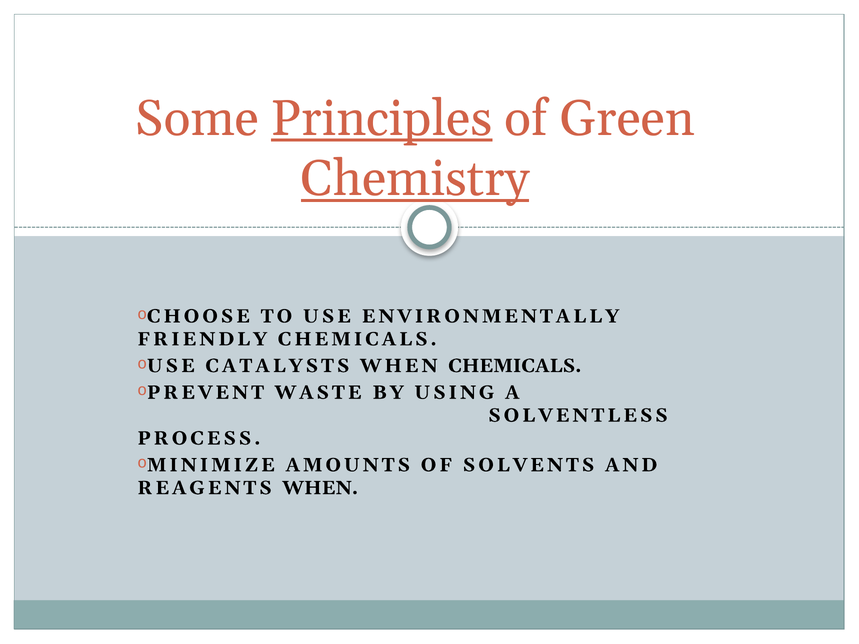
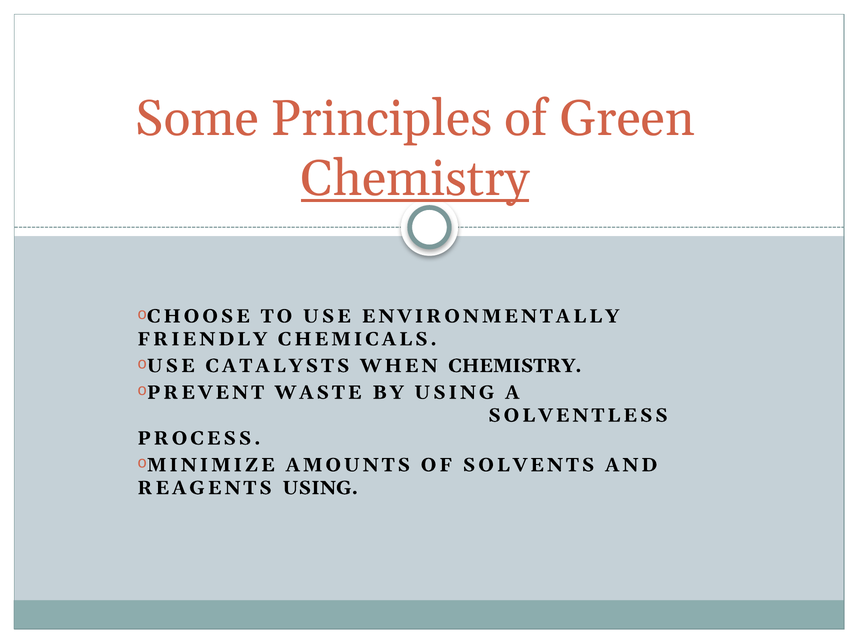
Principles underline: present -> none
WHEN CHEMICALS: CHEMICALS -> CHEMISTRY
REAGENTS WHEN: WHEN -> USING
